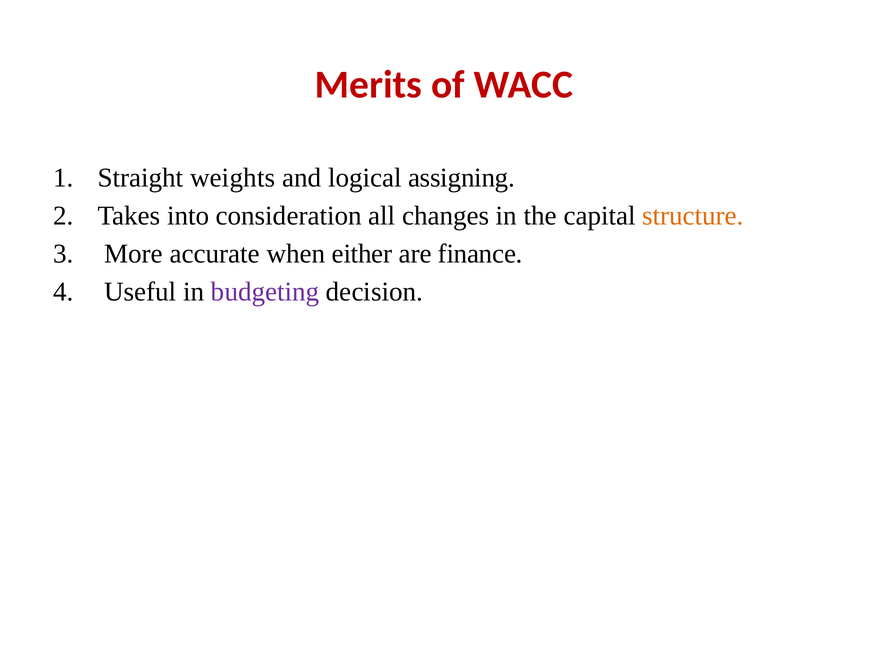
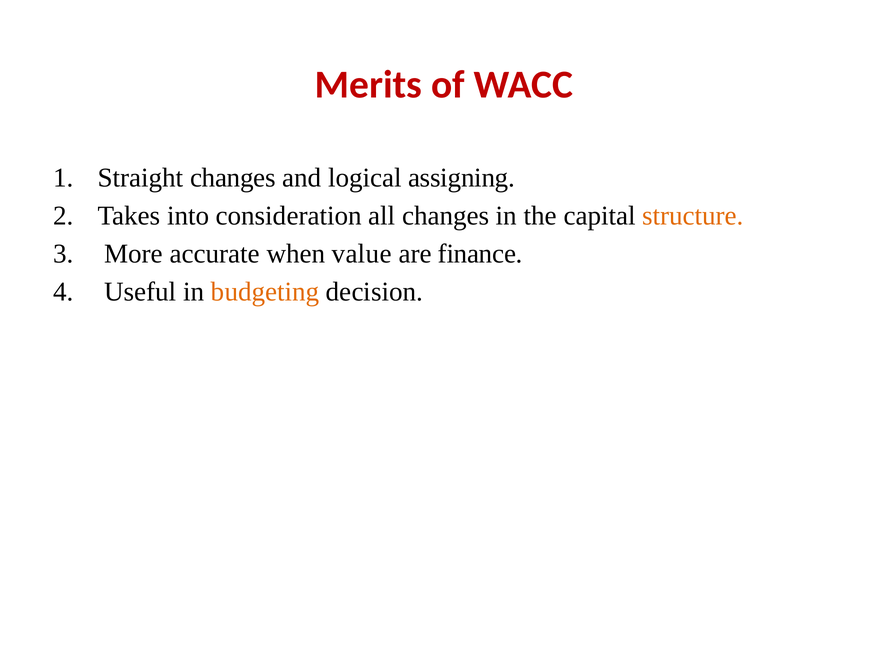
Straight weights: weights -> changes
either: either -> value
budgeting colour: purple -> orange
